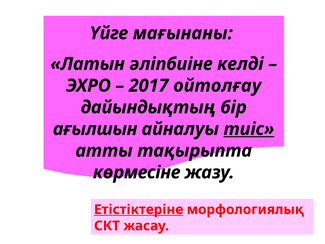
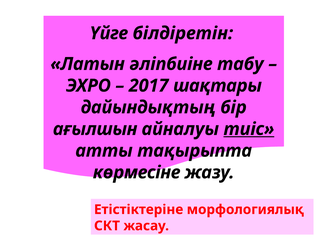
мағынаны: мағынаны -> білдіретін
келді: келді -> табу
ойтолғау: ойтолғау -> шақтары
Етістіктеріне underline: present -> none
